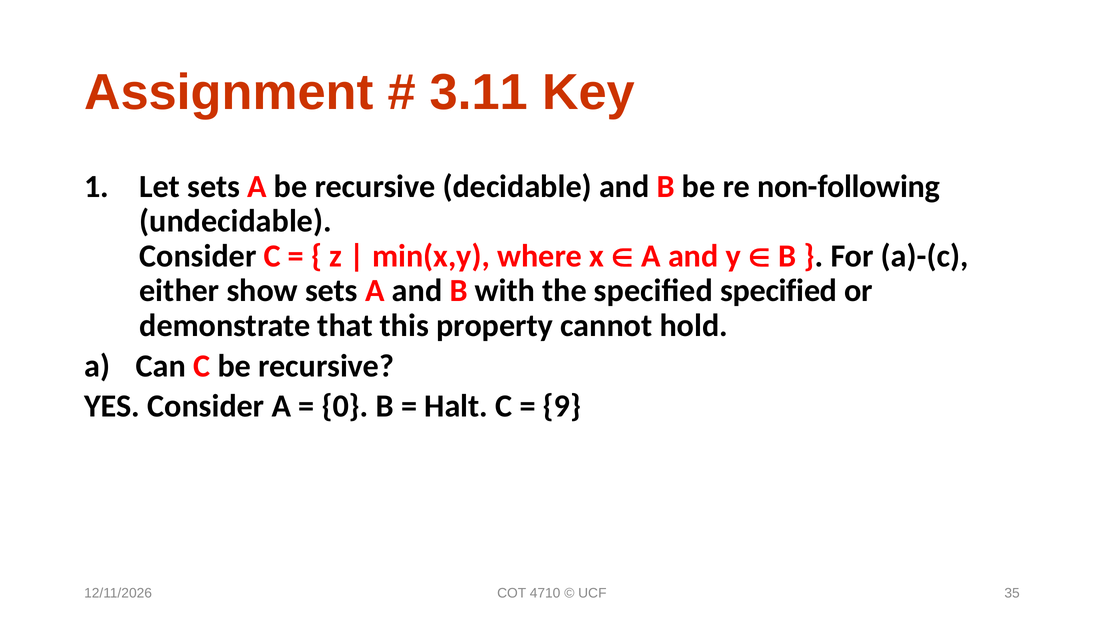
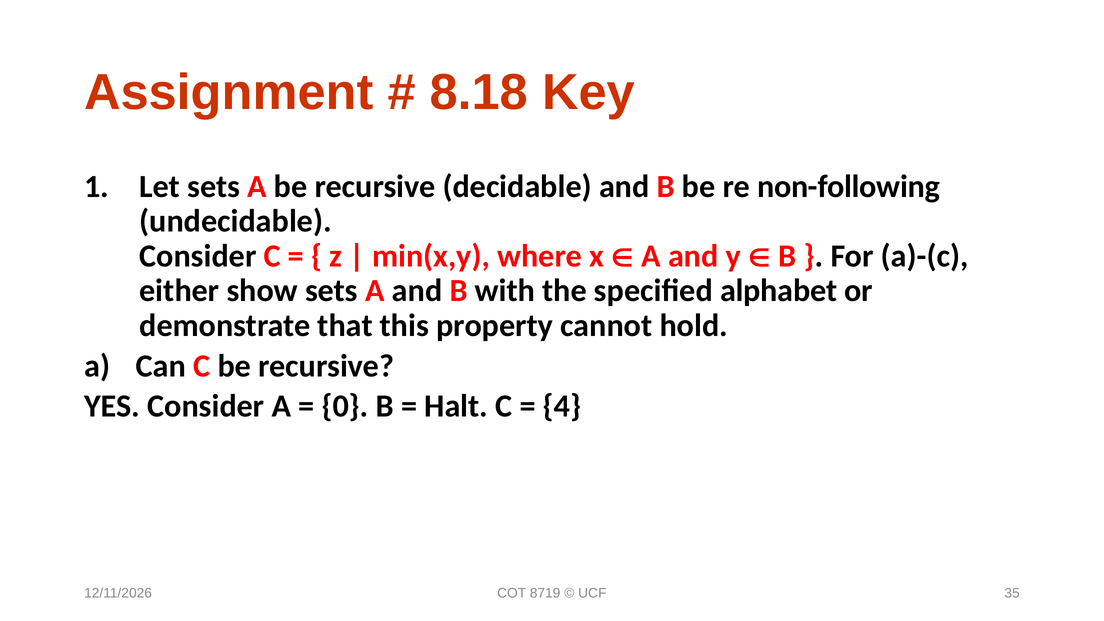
3.11: 3.11 -> 8.18
specified specified: specified -> alphabet
9: 9 -> 4
4710: 4710 -> 8719
